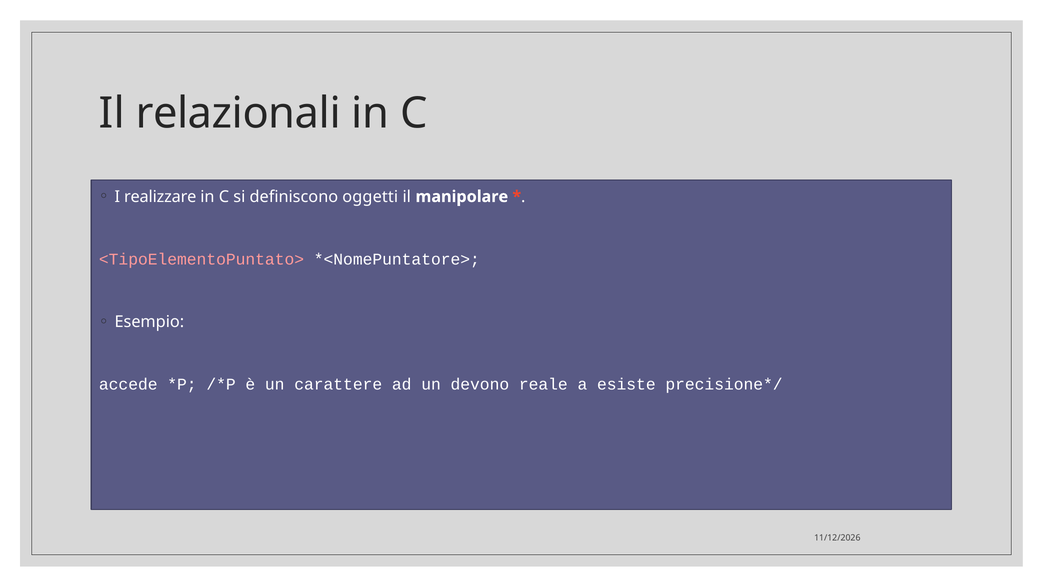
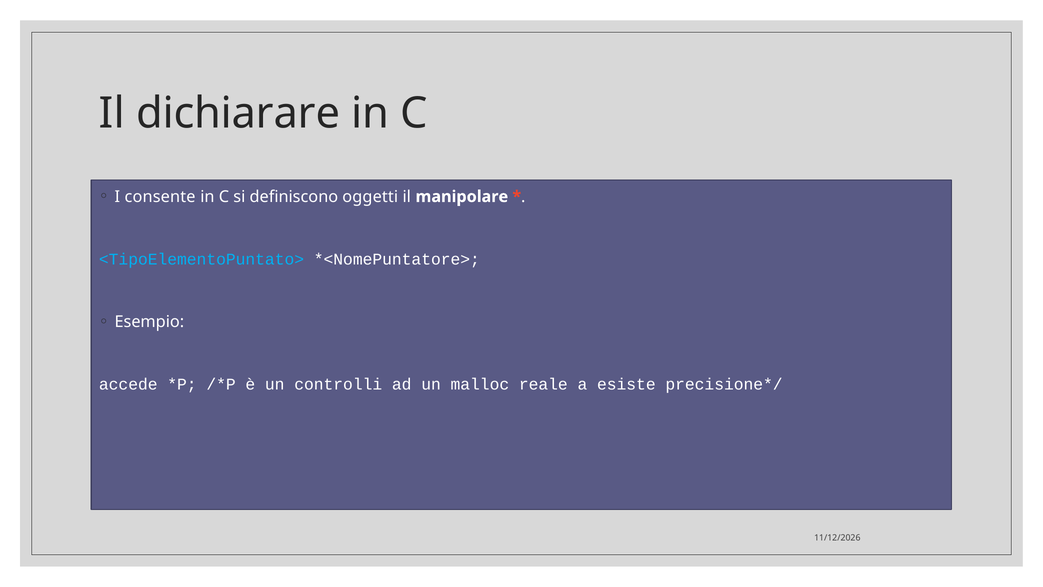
relazionali: relazionali -> dichiarare
realizzare: realizzare -> consente
<TipoElementoPuntato> colour: pink -> light blue
carattere: carattere -> controlli
devono: devono -> malloc
